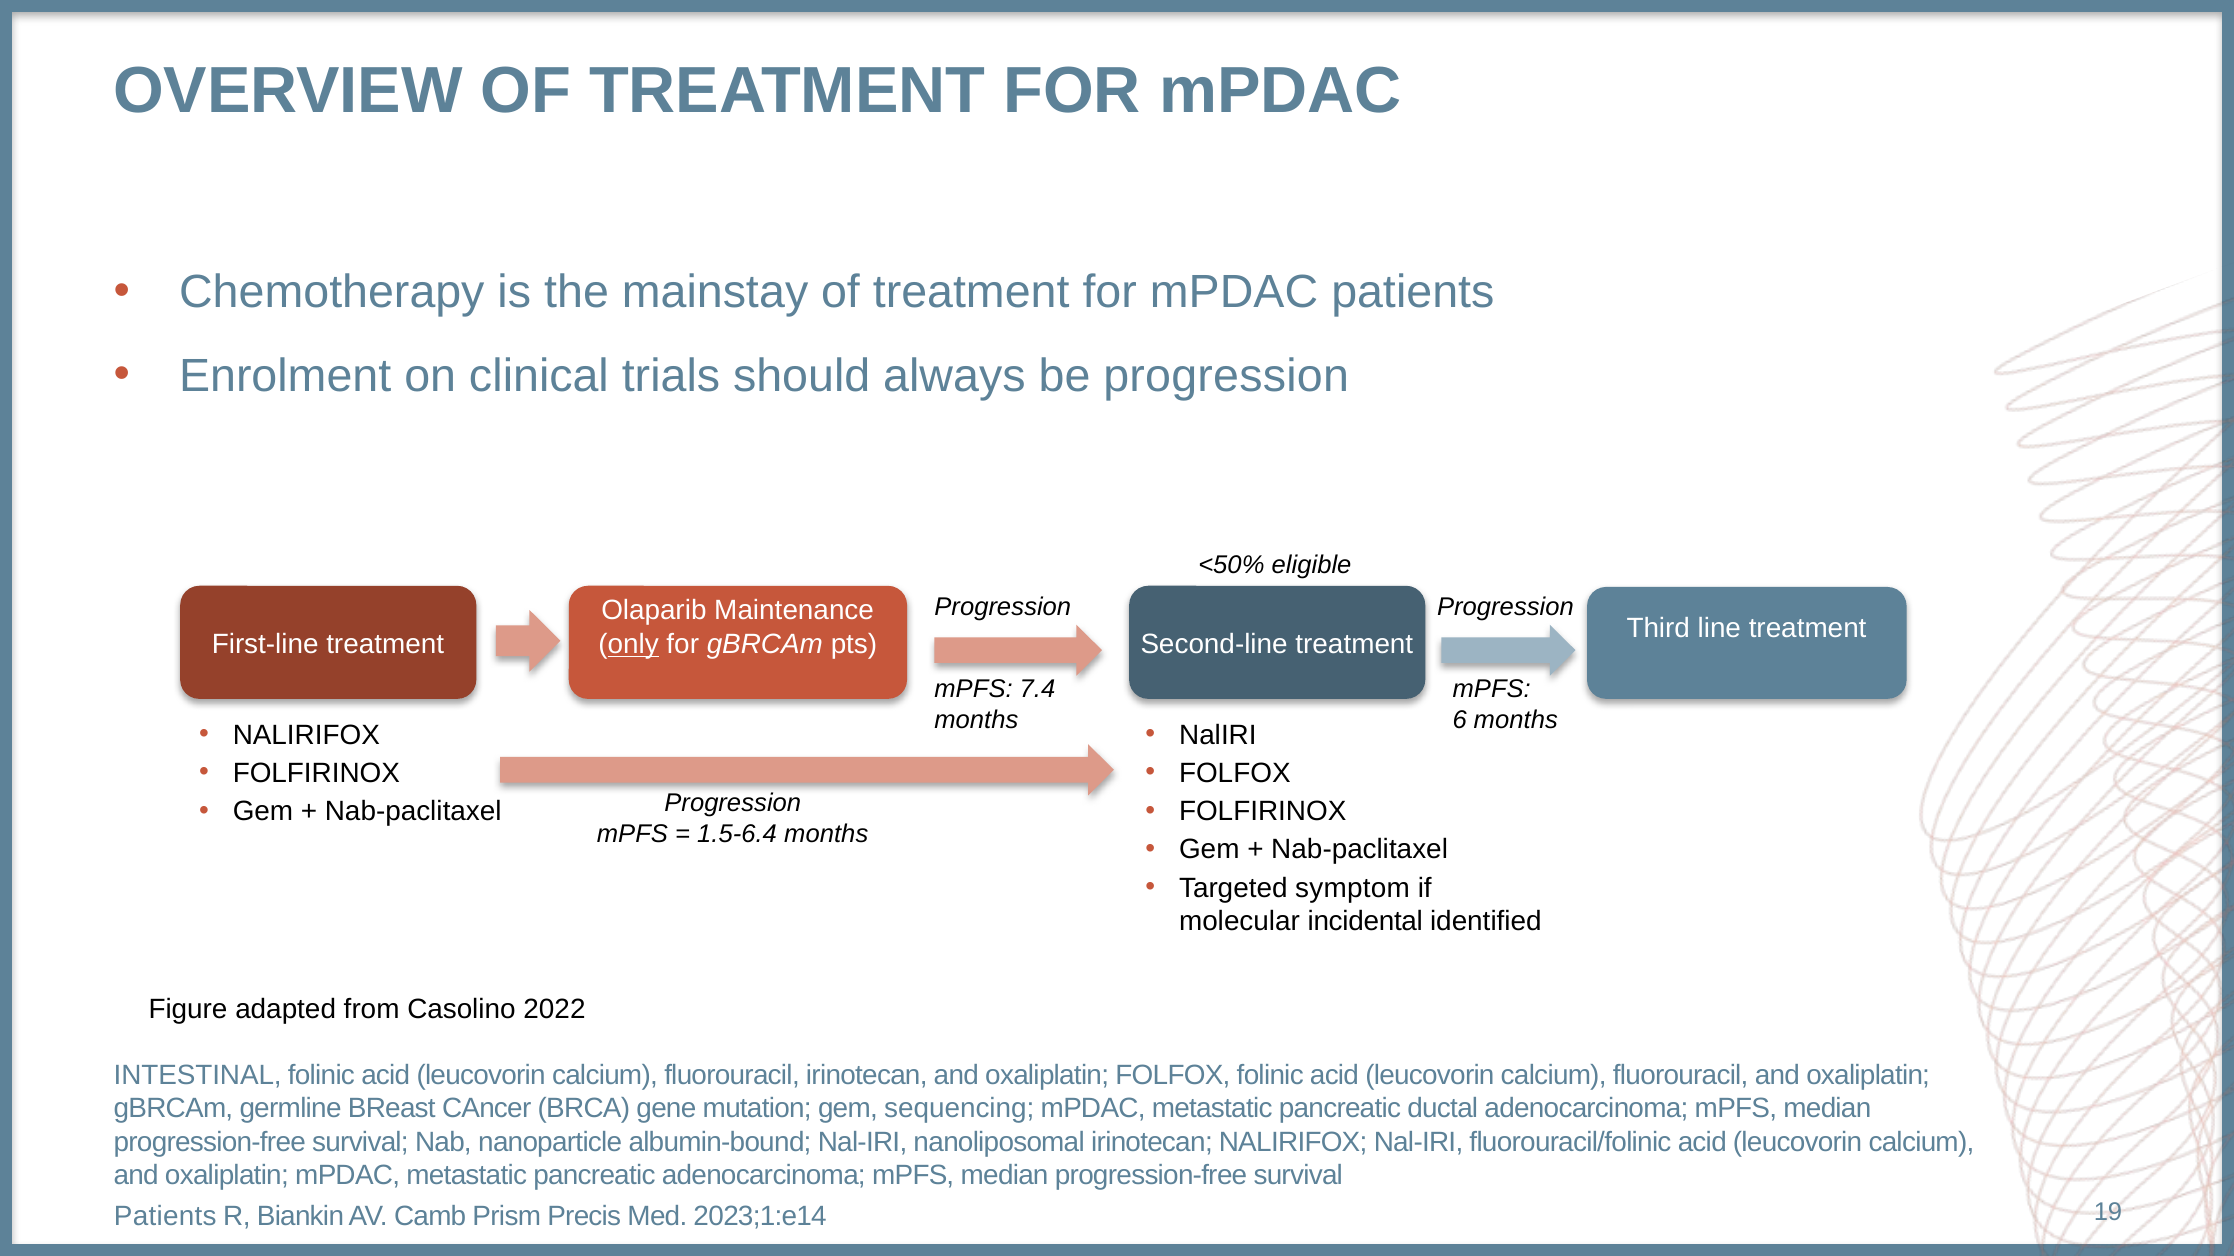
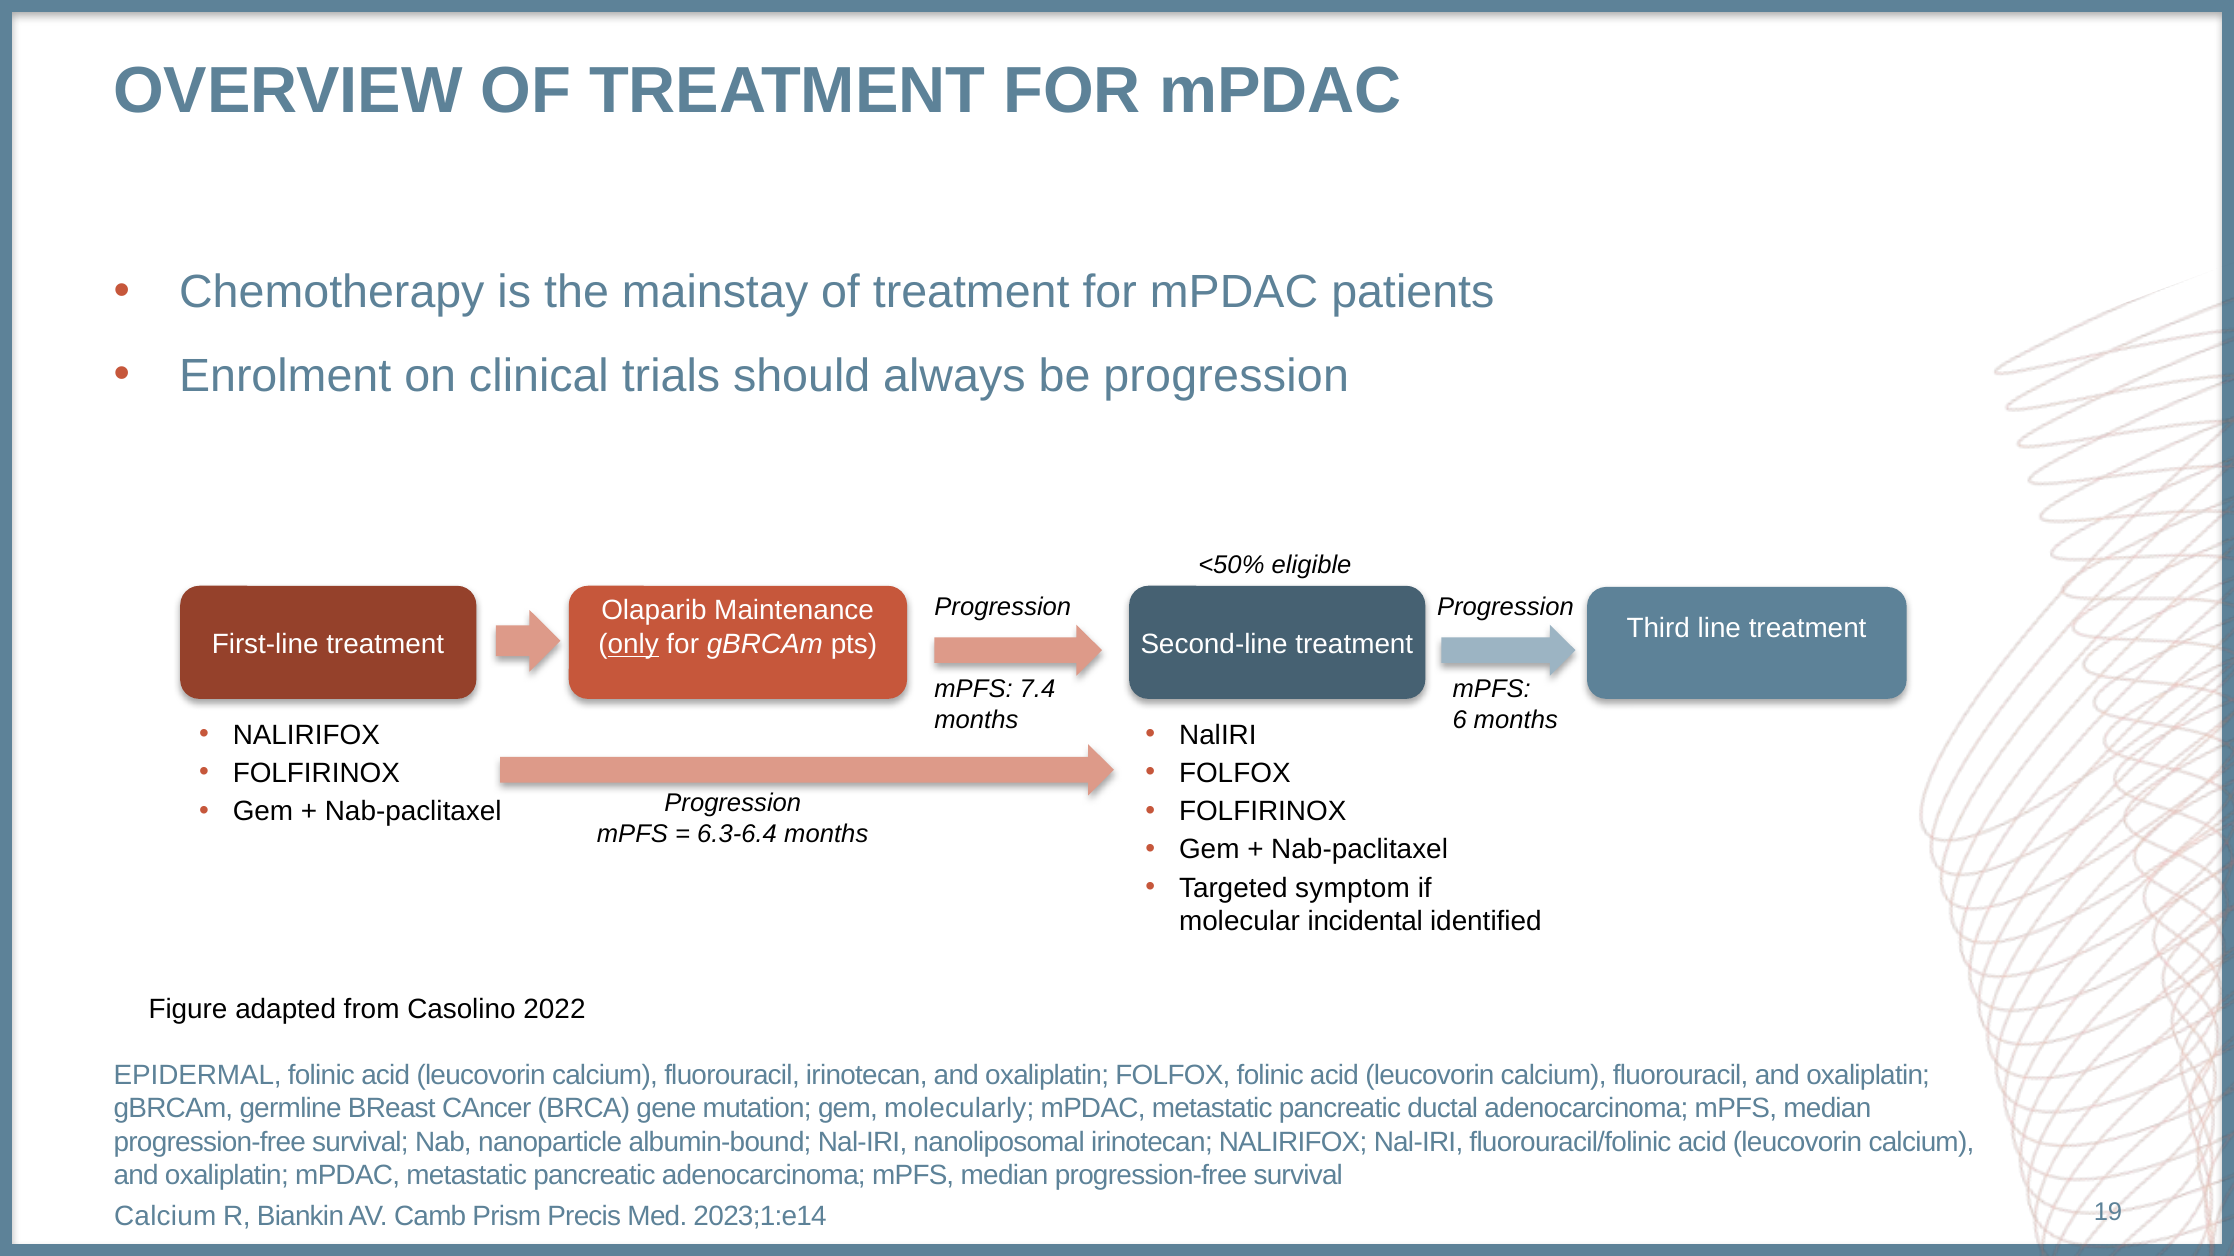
1.5-6.4: 1.5-6.4 -> 6.3-6.4
INTESTINAL: INTESTINAL -> EPIDERMAL
sequencing: sequencing -> molecularly
Patients at (165, 1217): Patients -> Calcium
